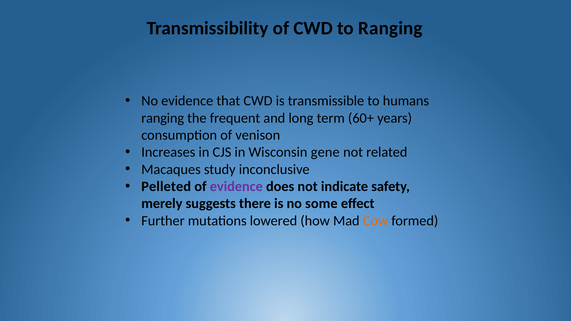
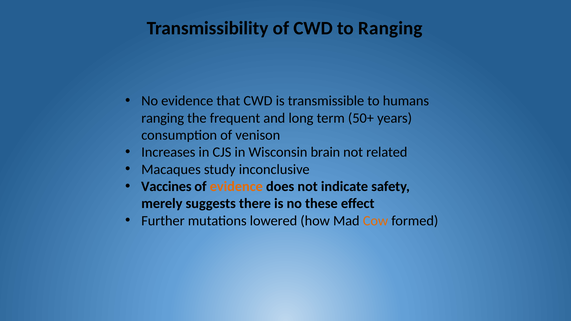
60+: 60+ -> 50+
gene: gene -> brain
Pelleted: Pelleted -> Vaccines
evidence at (236, 187) colour: purple -> orange
some: some -> these
